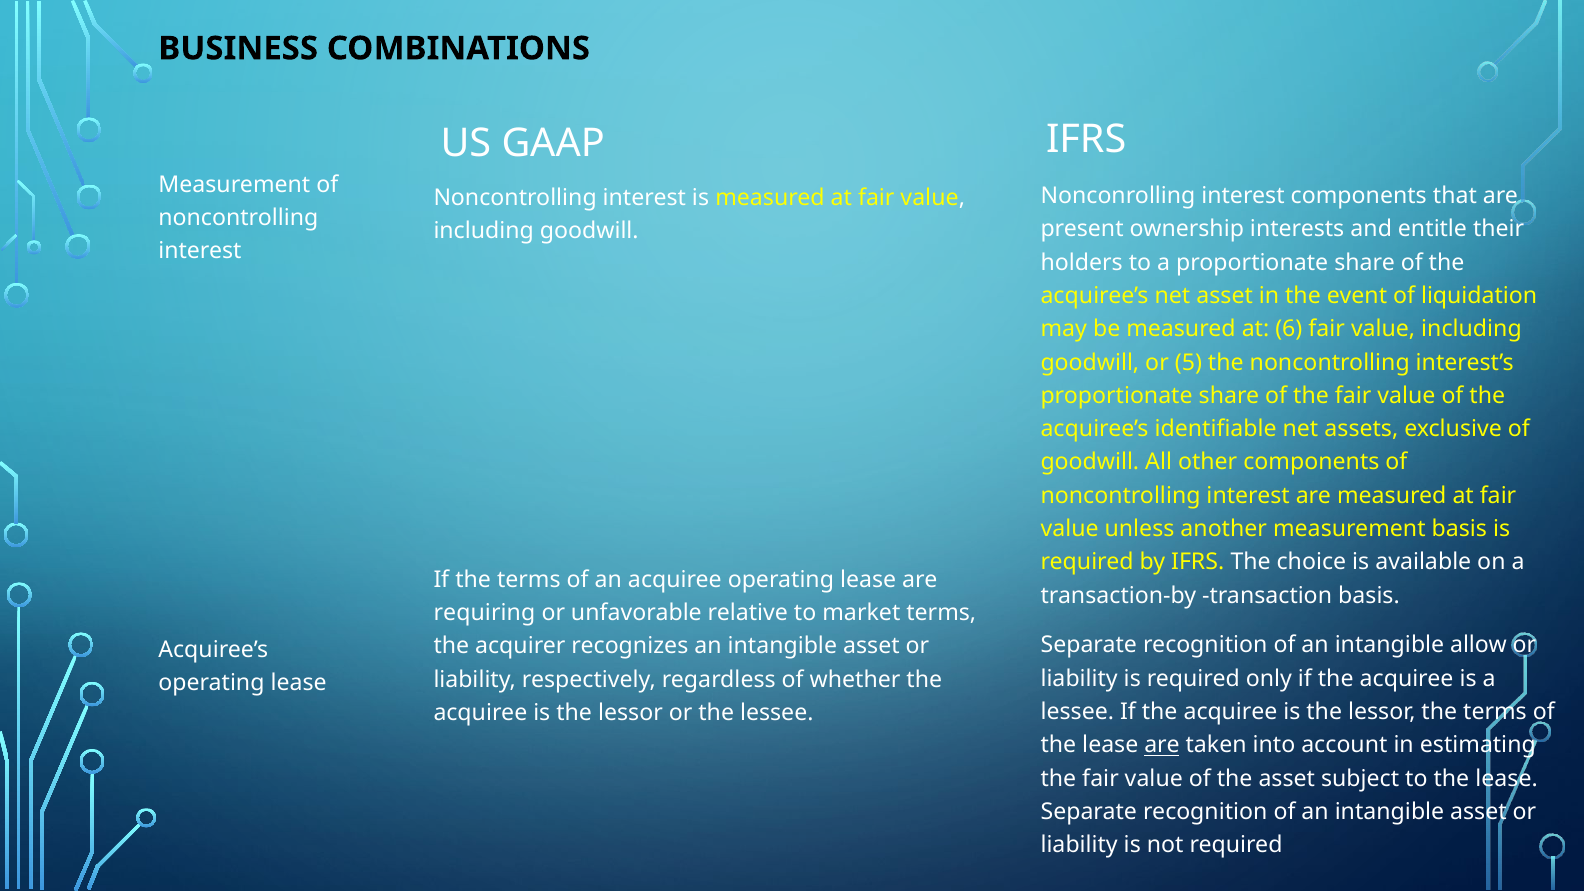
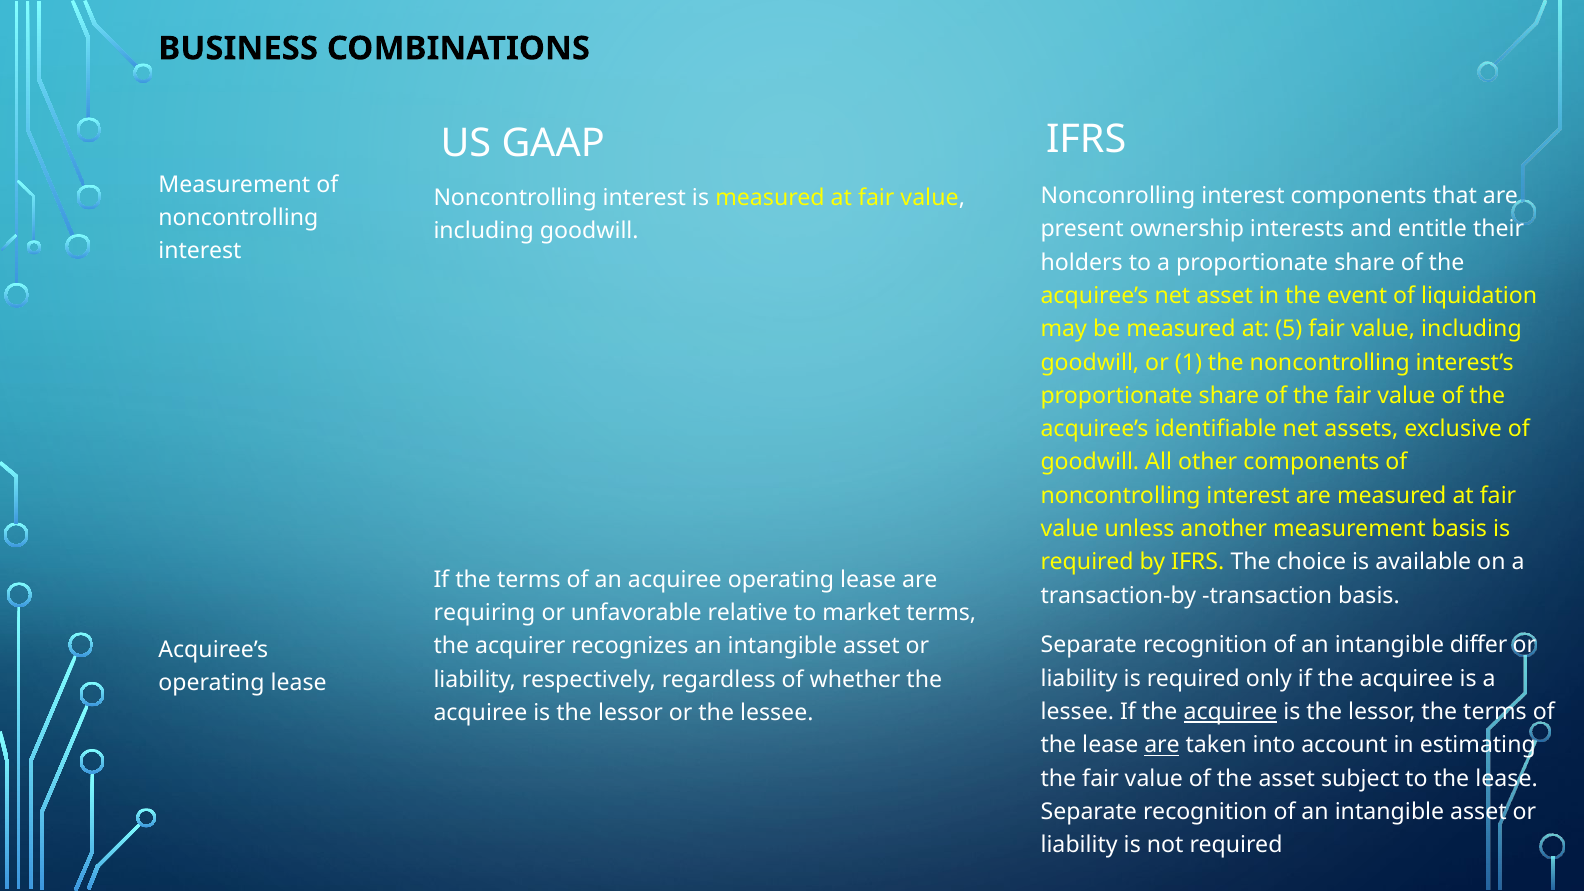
6: 6 -> 5
5: 5 -> 1
allow: allow -> differ
acquiree at (1230, 712) underline: none -> present
